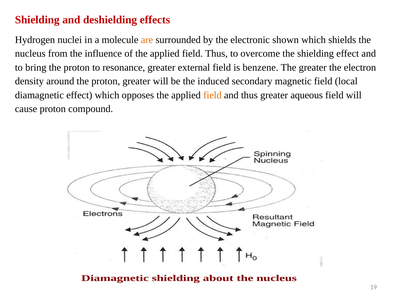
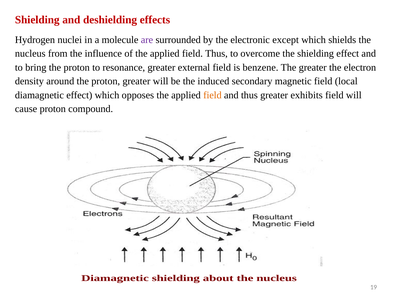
are colour: orange -> purple
shown: shown -> except
aqueous: aqueous -> exhibits
